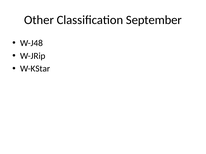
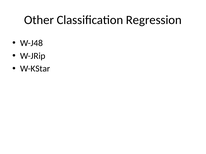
September: September -> Regression
